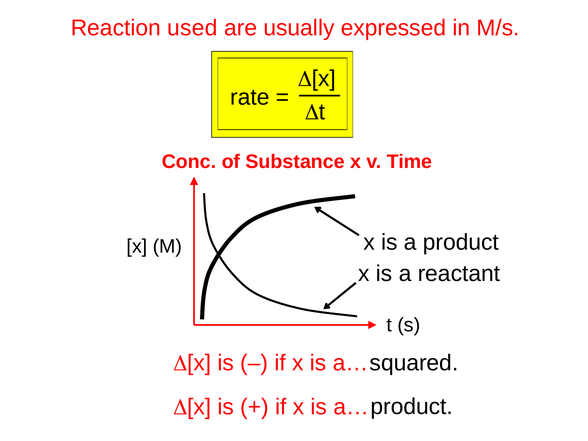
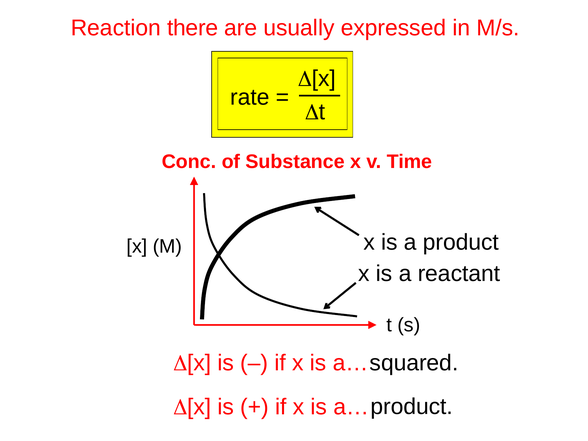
used: used -> there
